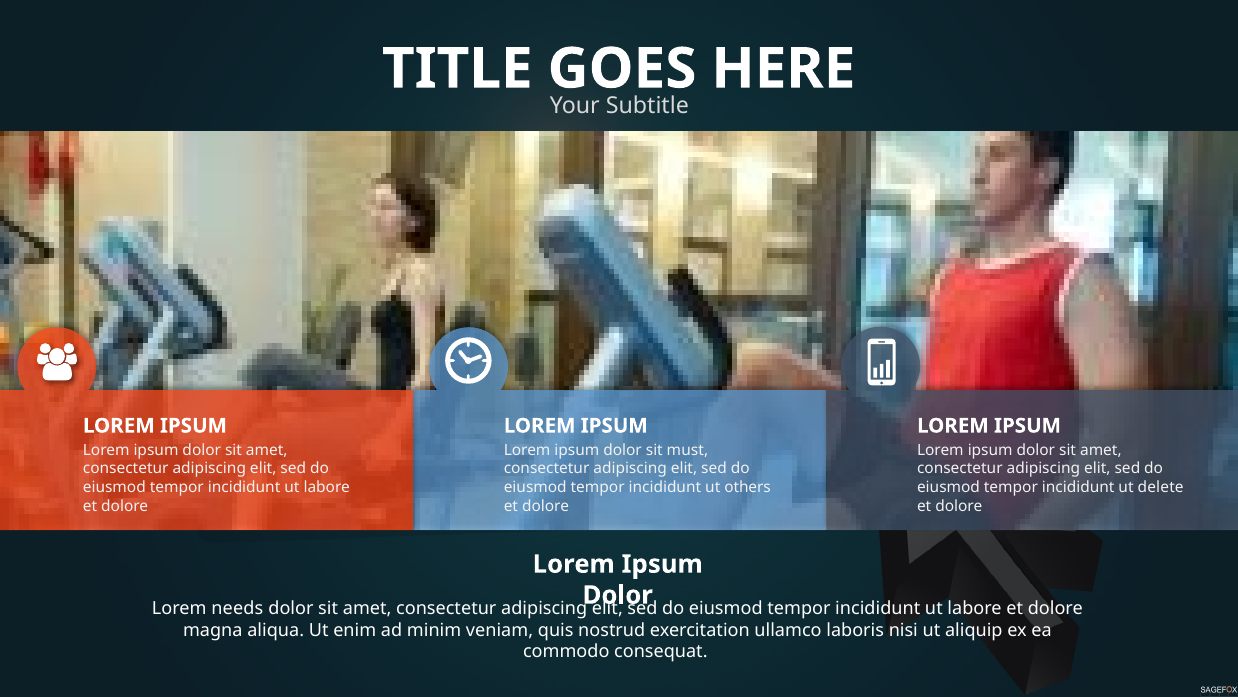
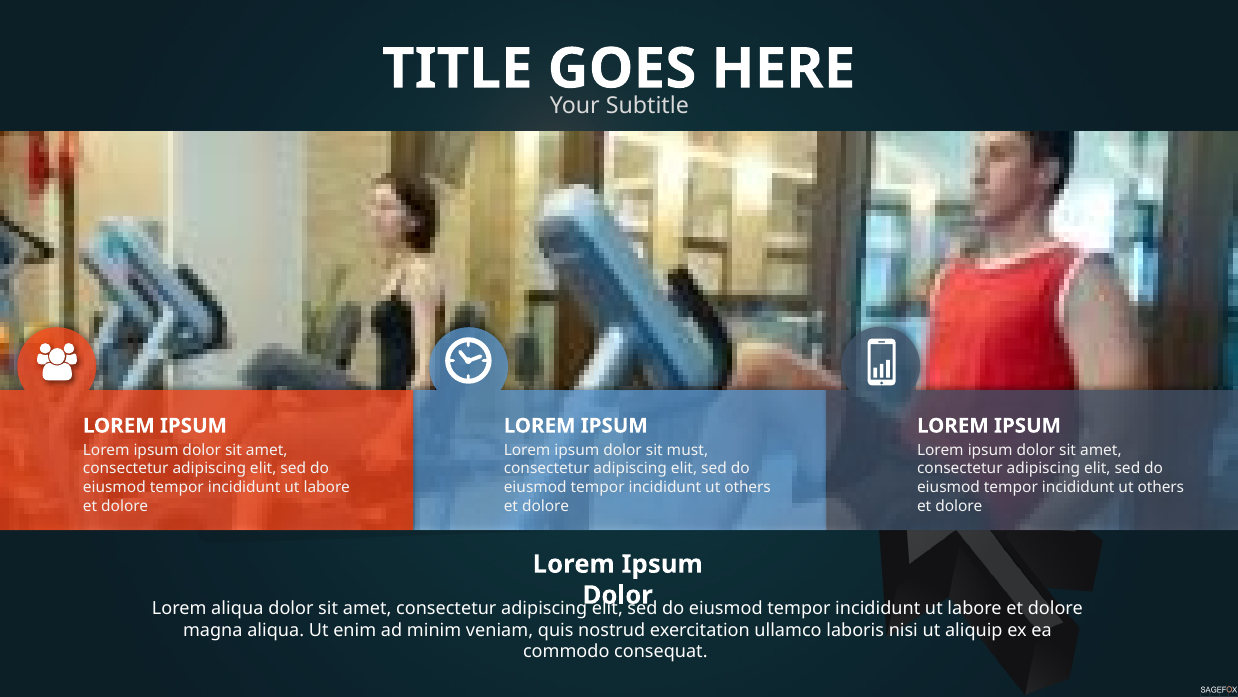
delete at (1161, 487): delete -> others
Lorem needs: needs -> aliqua
